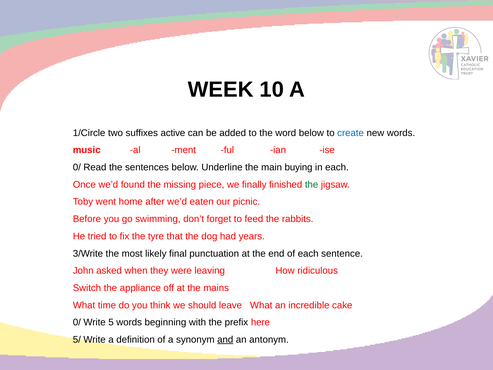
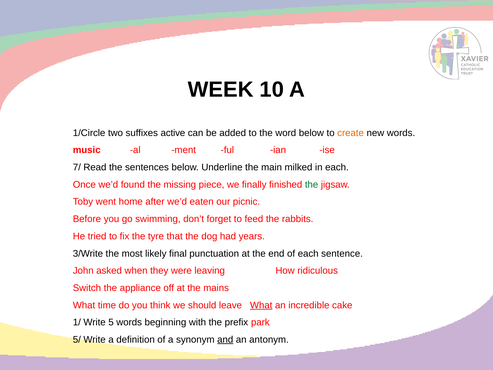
create colour: blue -> orange
0/ at (77, 167): 0/ -> 7/
buying: buying -> milked
What at (261, 305) underline: none -> present
0/ at (77, 322): 0/ -> 1/
here: here -> park
